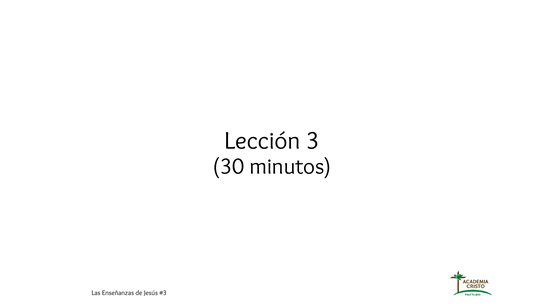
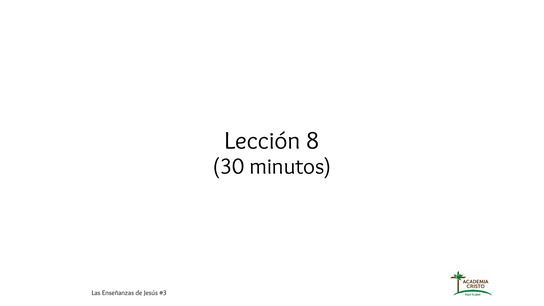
3: 3 -> 8
